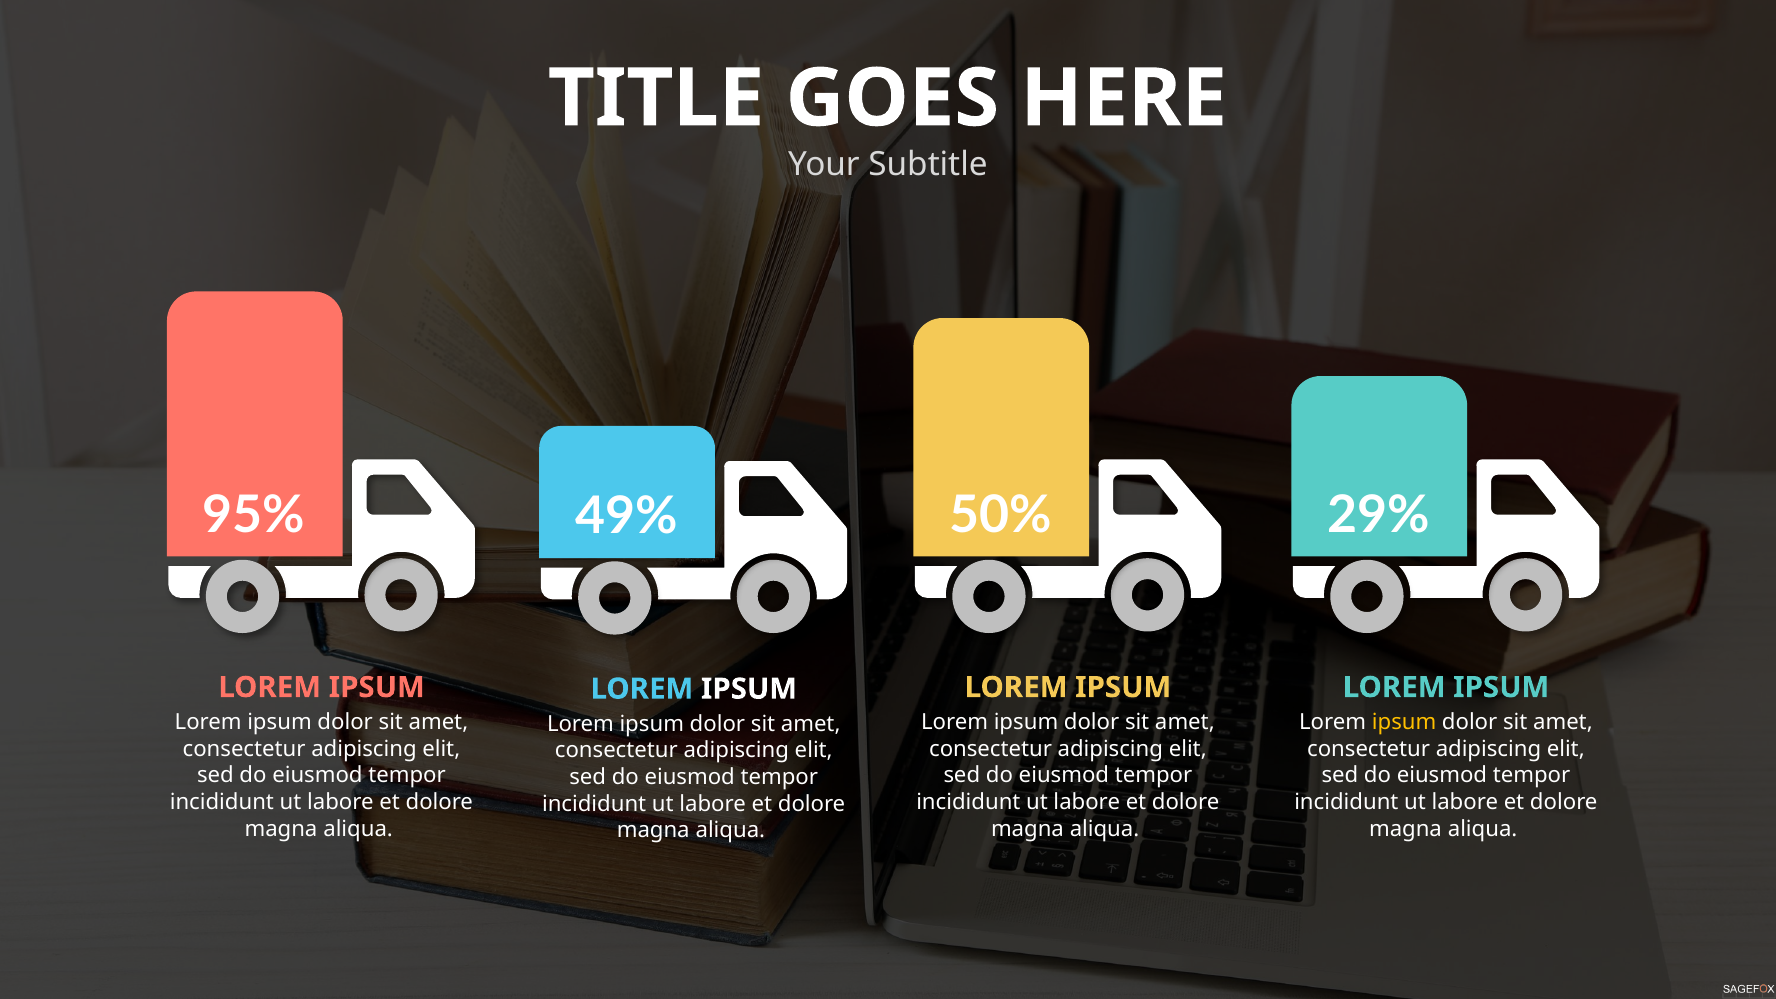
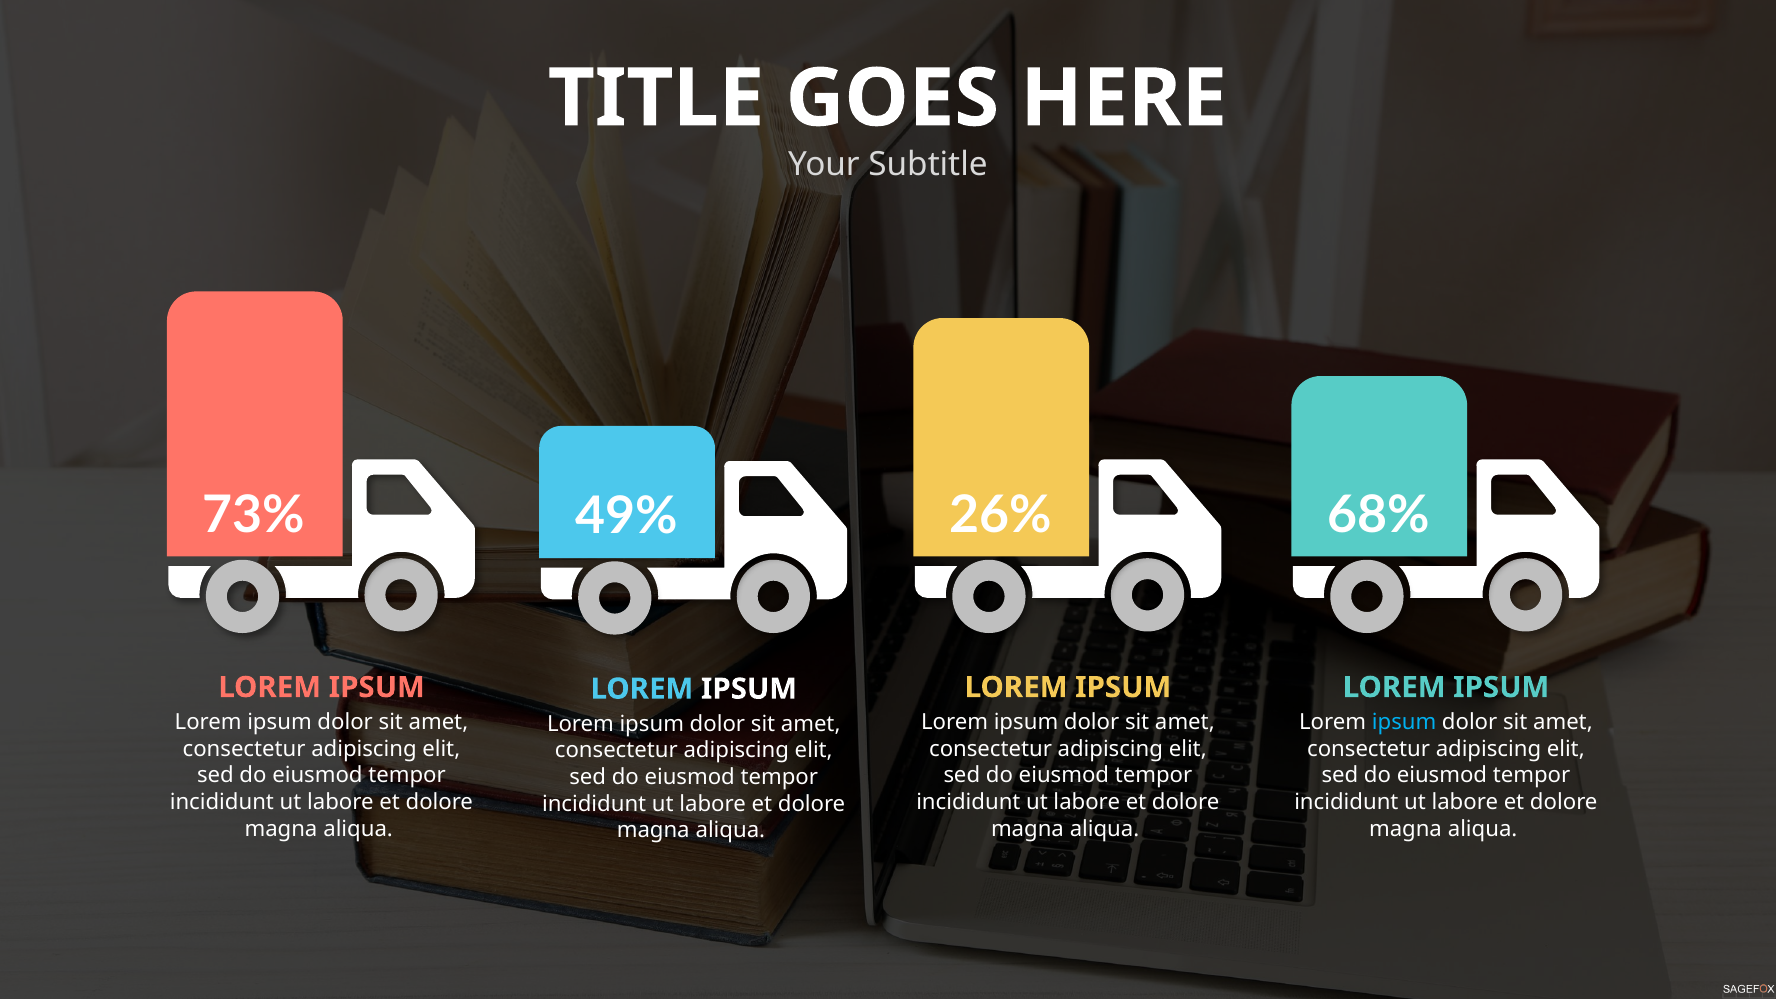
95%: 95% -> 73%
50%: 50% -> 26%
29%: 29% -> 68%
ipsum at (1404, 722) colour: yellow -> light blue
